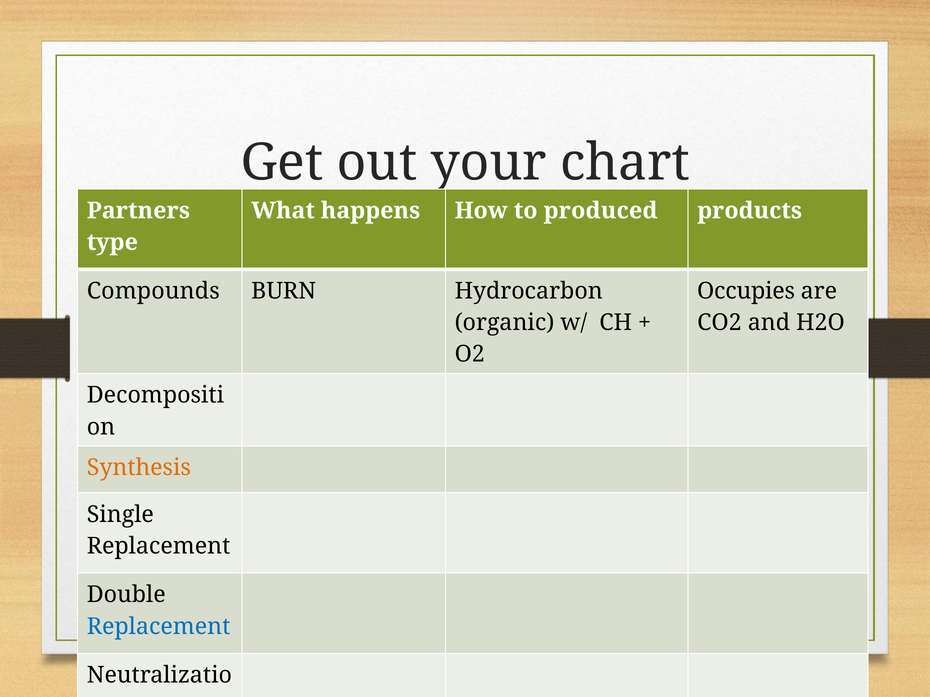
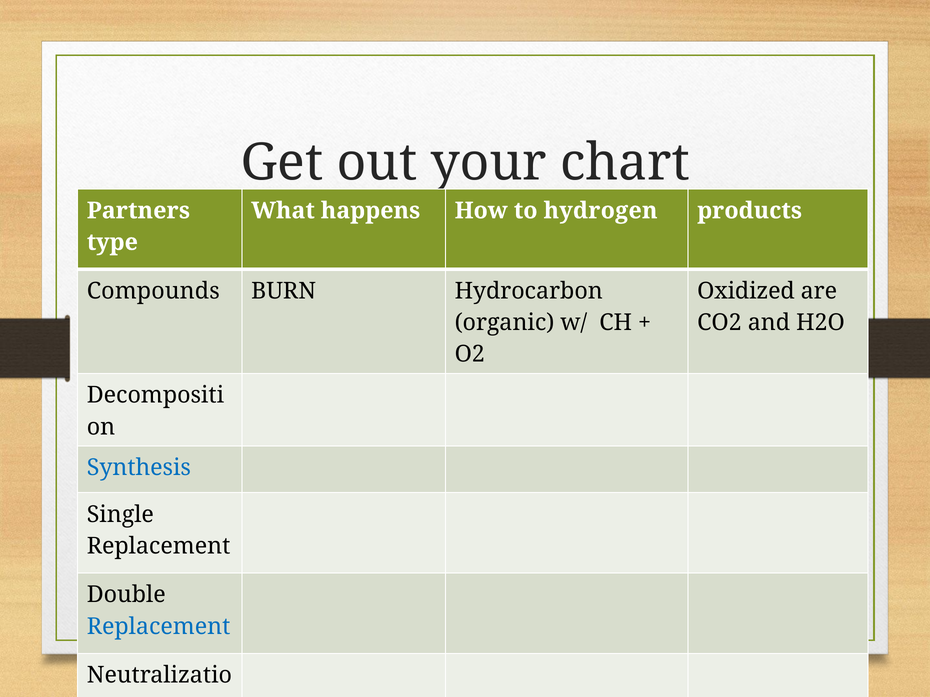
produced: produced -> hydrogen
Occupies: Occupies -> Oxidized
Synthesis colour: orange -> blue
